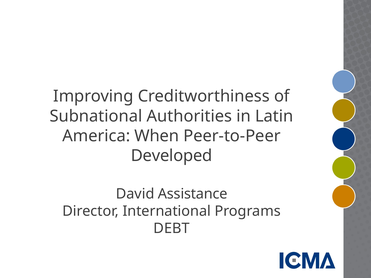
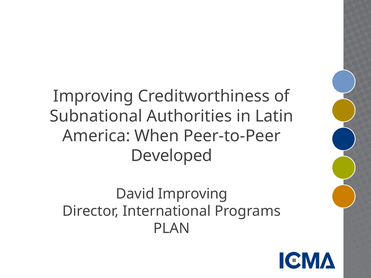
David Assistance: Assistance -> Improving
DEBT: DEBT -> PLAN
